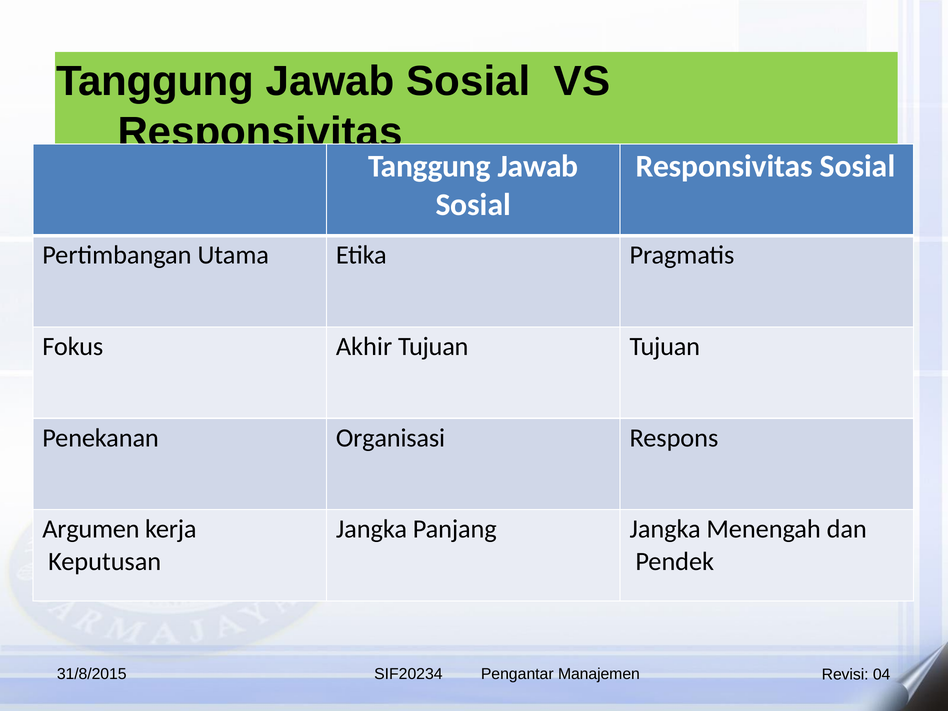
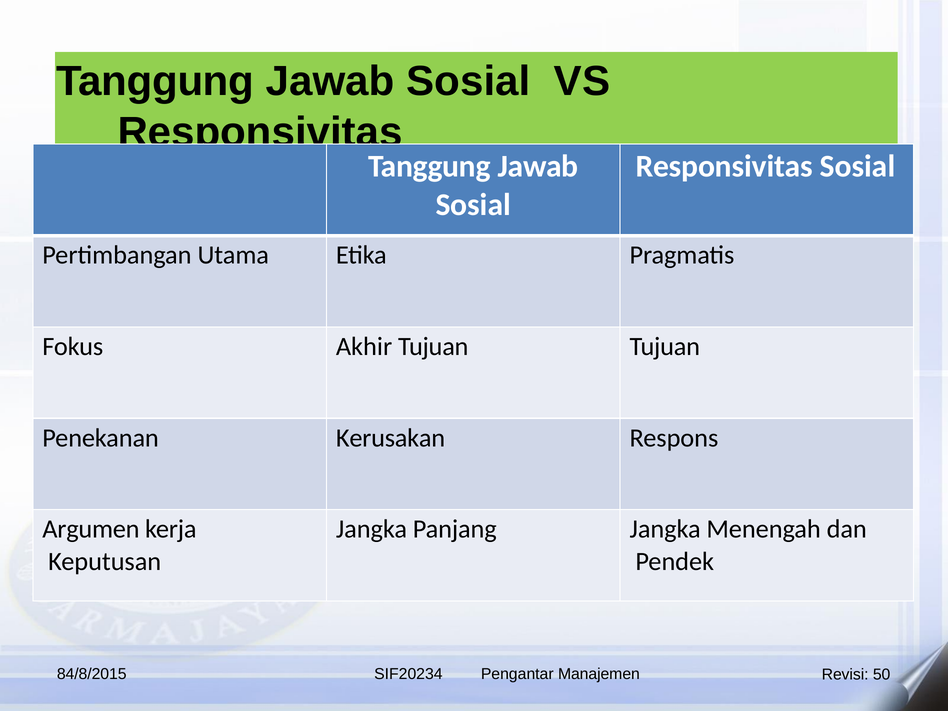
Organisasi: Organisasi -> Kerusakan
31/8/2015: 31/8/2015 -> 84/8/2015
04: 04 -> 50
